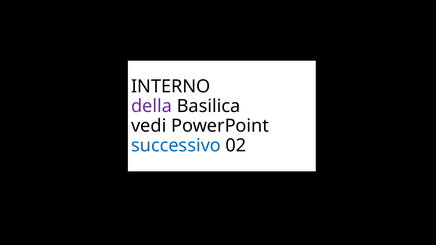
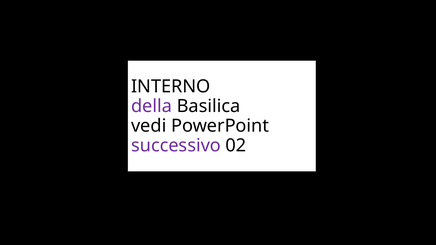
successivo colour: blue -> purple
